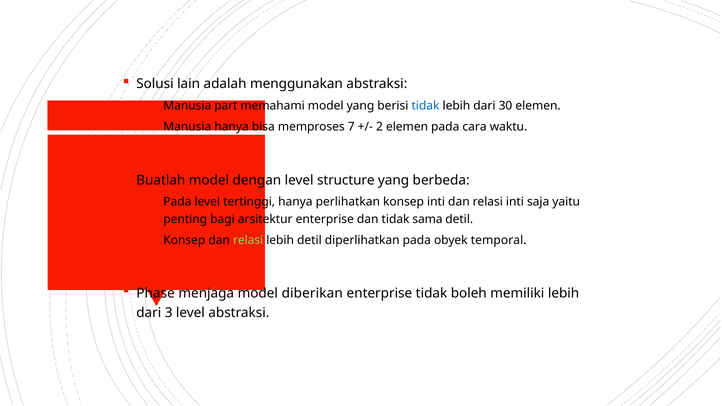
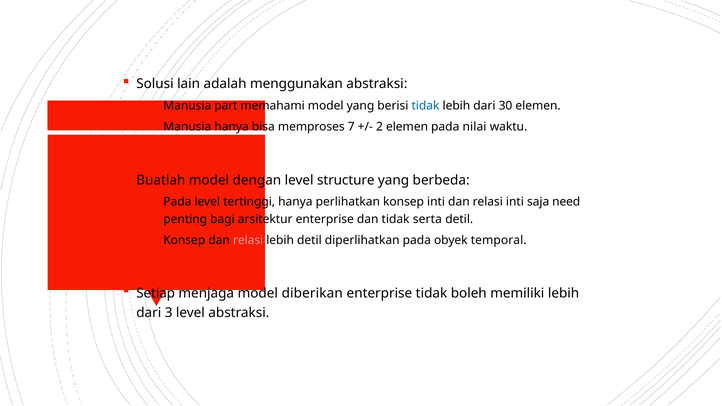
cara: cara -> nilai
yaitu: yaitu -> need
sama: sama -> serta
relasi at (248, 240) colour: light green -> pink
Phase: Phase -> Setiap
